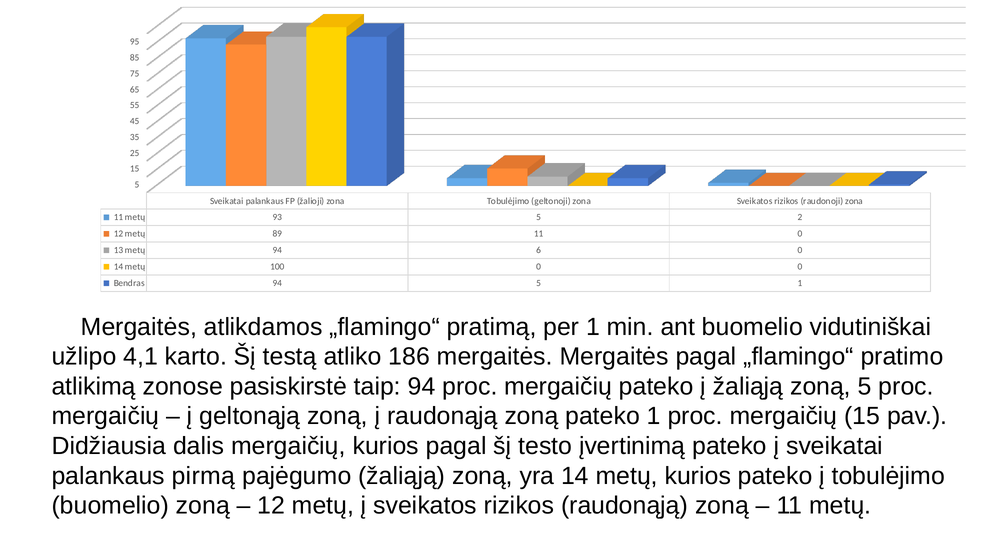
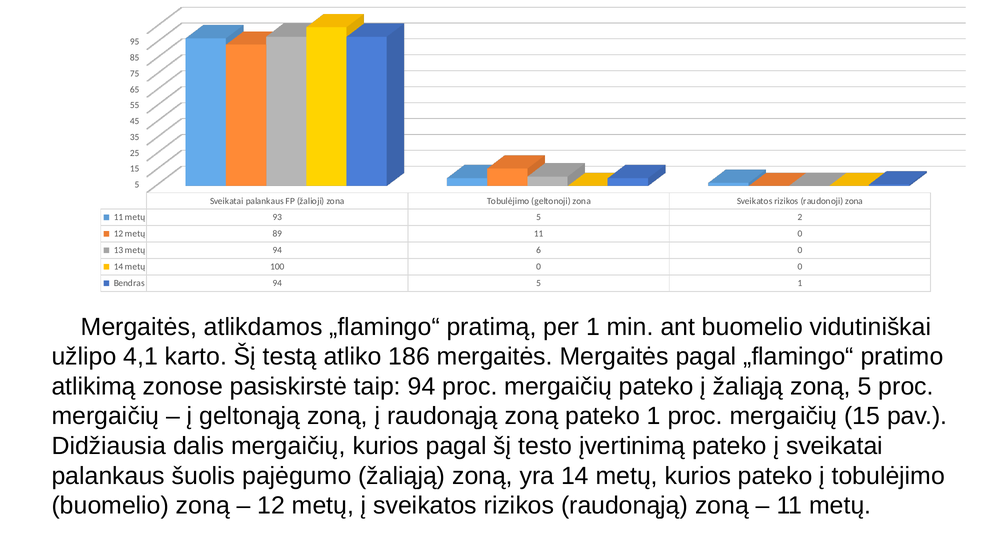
pirmą: pirmą -> šuolis
